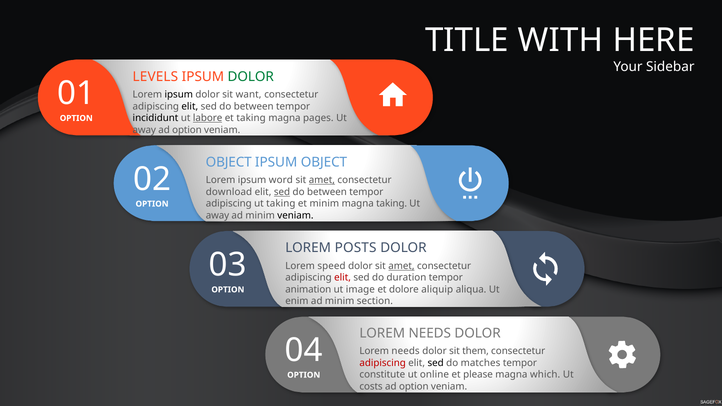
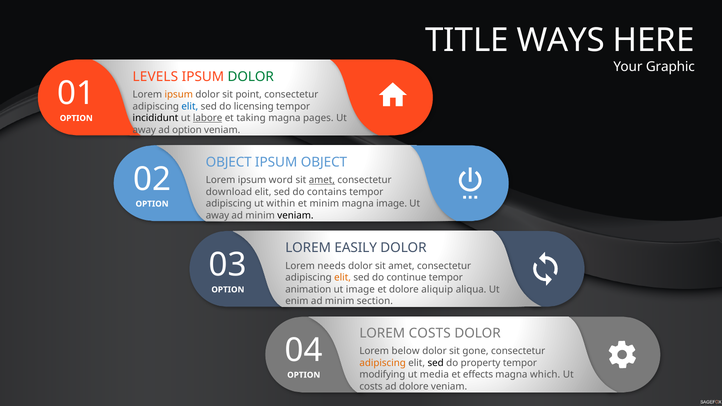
WITH: WITH -> WAYS
Sidebar: Sidebar -> Graphic
ipsum at (179, 95) colour: black -> orange
want: want -> point
elit at (190, 106) colour: black -> blue
between at (254, 106): between -> licensing
sed at (282, 192) underline: present -> none
between at (327, 192): between -> contains
ut taking: taking -> within
magna taking: taking -> image
POSTS: POSTS -> EASILY
speed: speed -> needs
amet at (401, 266) underline: present -> none
elit at (343, 278) colour: red -> orange
duration: duration -> continue
NEEDS at (430, 333): NEEDS -> COSTS
needs at (406, 351): needs -> below
them: them -> gone
adipiscing at (383, 363) colour: red -> orange
matches: matches -> property
constitute: constitute -> modifying
online: online -> media
please: please -> effects
option at (414, 387): option -> dolore
